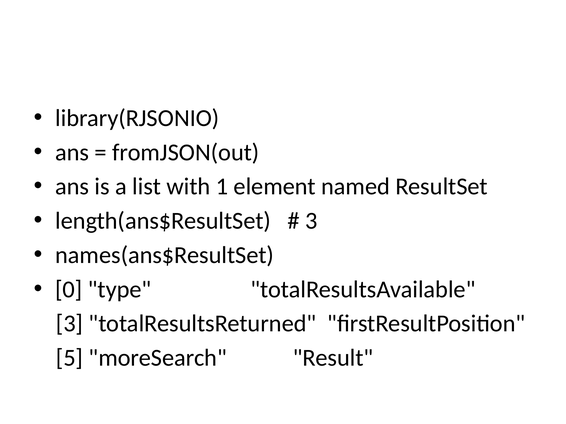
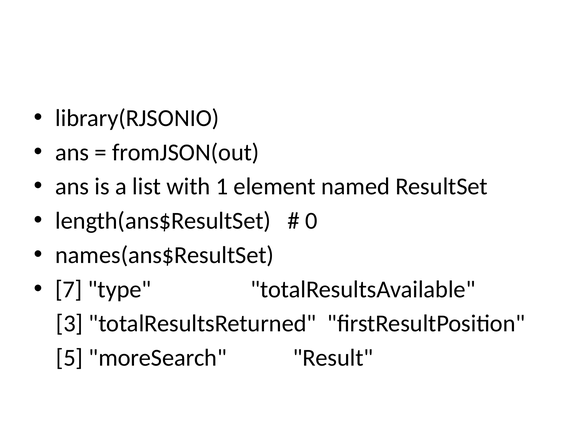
3 at (311, 221): 3 -> 0
0: 0 -> 7
